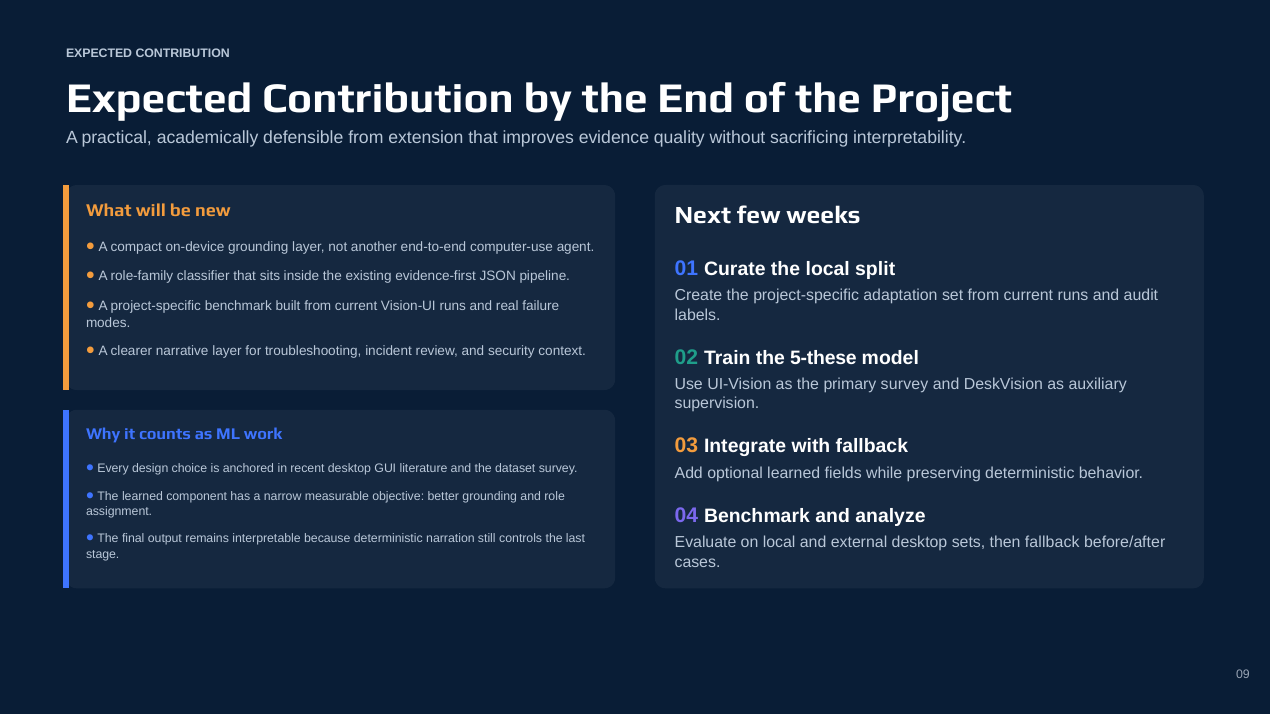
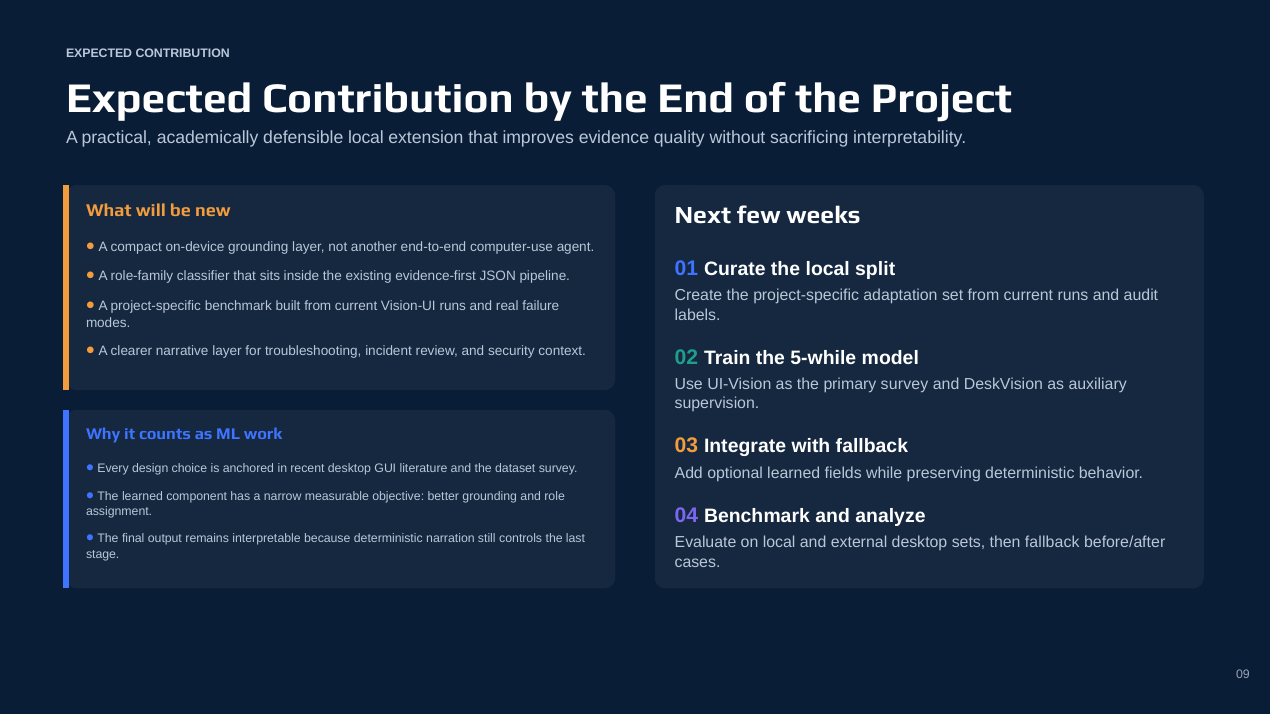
defensible from: from -> local
5-these: 5-these -> 5-while
